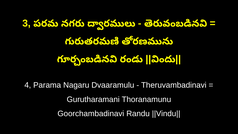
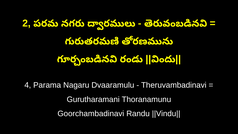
3: 3 -> 2
